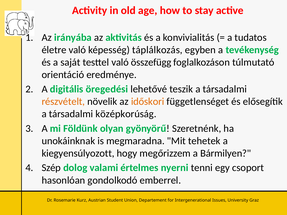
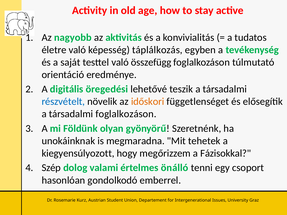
irányába: irányába -> nagyobb
részvételt colour: orange -> blue
társadalmi középkorúság: középkorúság -> foglalkozáson
Bármilyen: Bármilyen -> Fázisokkal
nyerni: nyerni -> önálló
